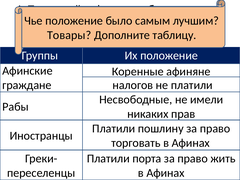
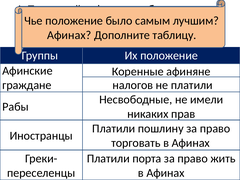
Товары at (69, 35): Товары -> Афинах
